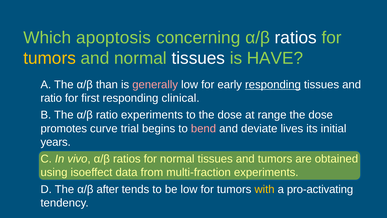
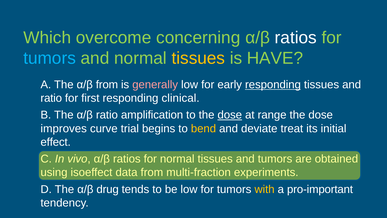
apoptosis: apoptosis -> overcome
tumors at (50, 58) colour: yellow -> light blue
tissues at (198, 58) colour: white -> yellow
α/β than: than -> from
ratio experiments: experiments -> amplification
dose at (230, 115) underline: none -> present
promotes: promotes -> improves
bend colour: pink -> yellow
lives: lives -> treat
years: years -> effect
after: after -> drug
pro-activating: pro-activating -> pro-important
